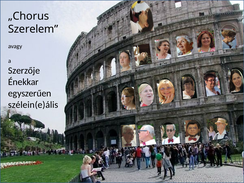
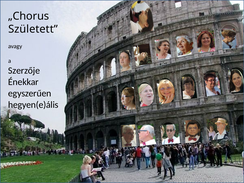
Szerelem: Szerelem -> Született
szélein(e)ális: szélein(e)ális -> hegyen(e)ális
